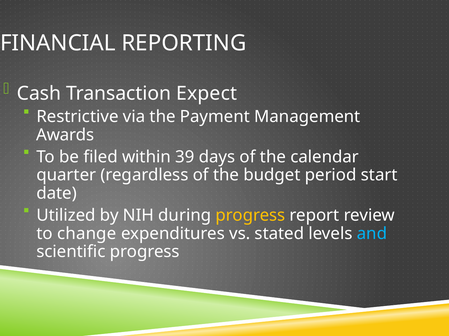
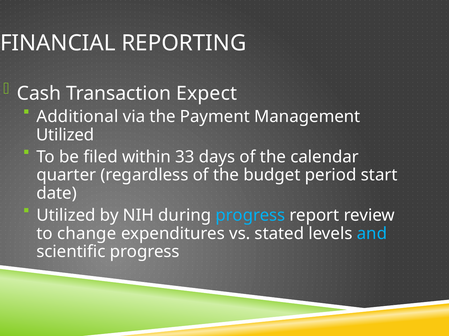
Restrictive: Restrictive -> Additional
Awards at (65, 135): Awards -> Utilized
39: 39 -> 33
progress at (250, 216) colour: yellow -> light blue
